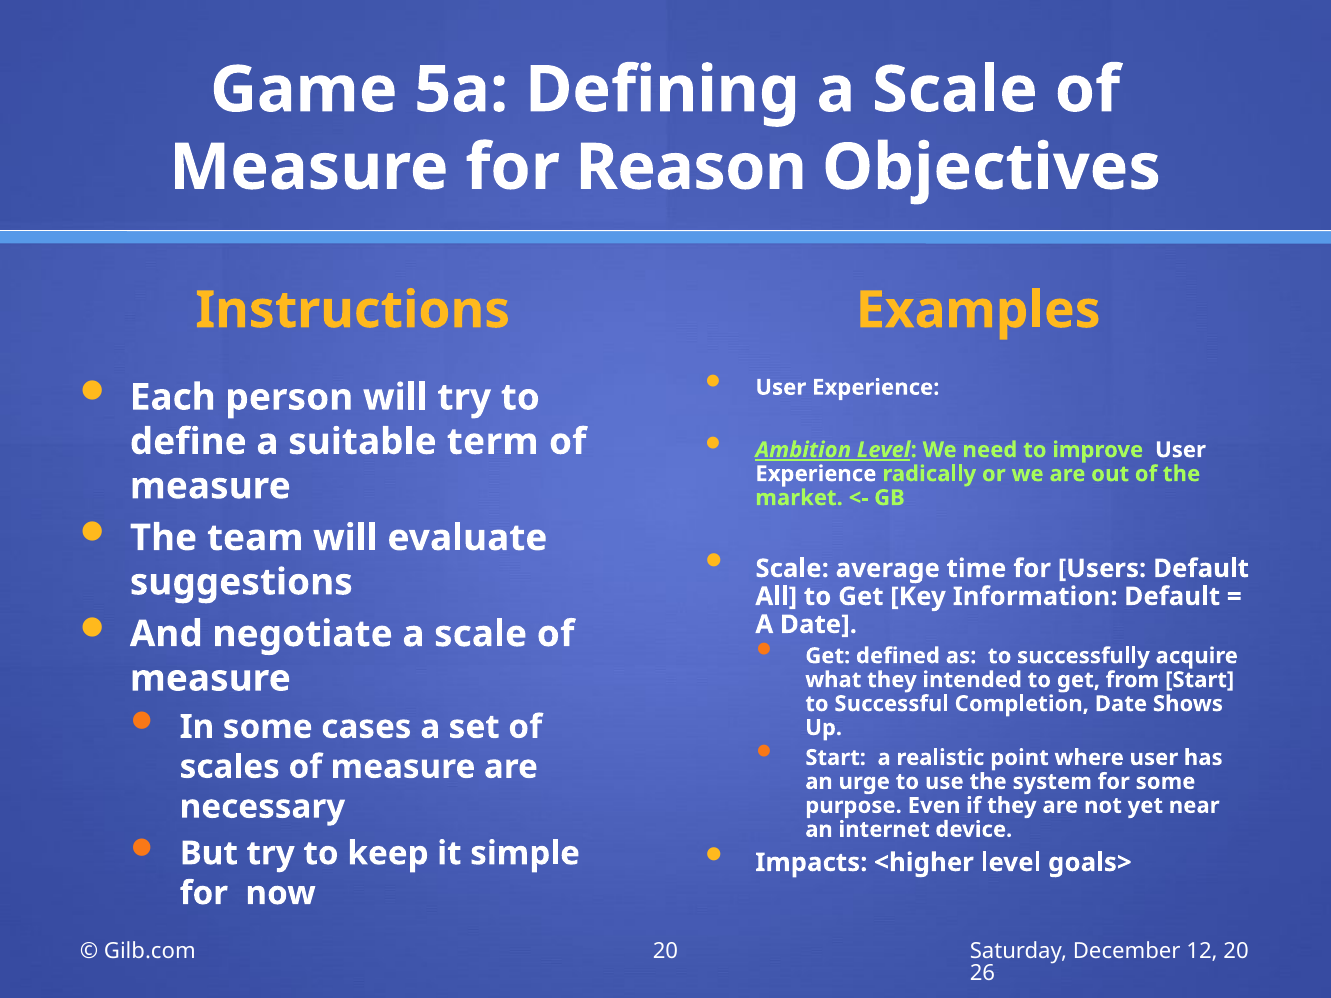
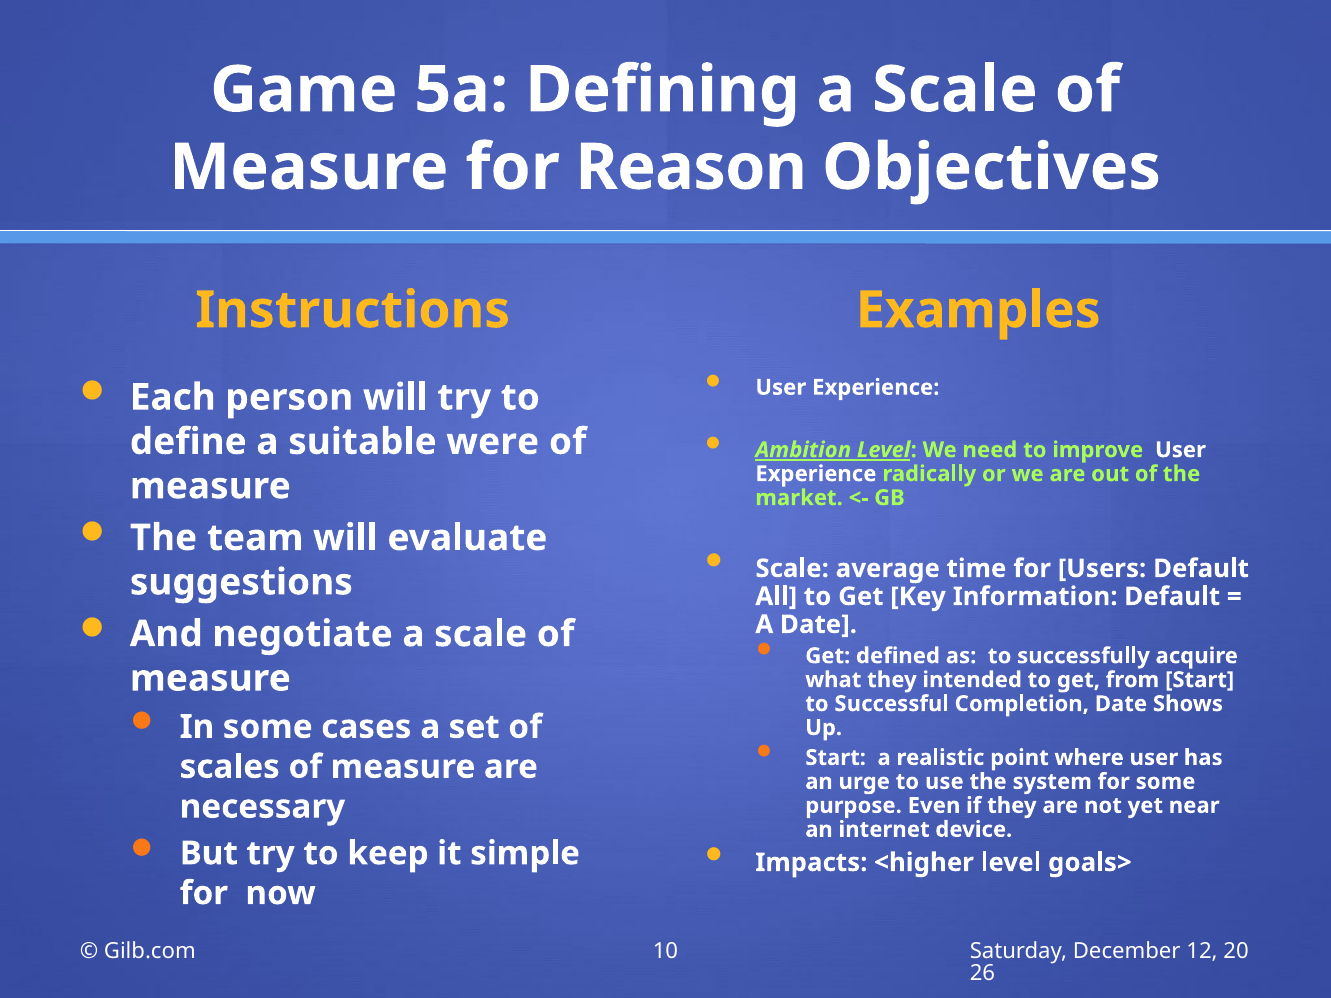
term: term -> were
Gilb.com 20: 20 -> 10
